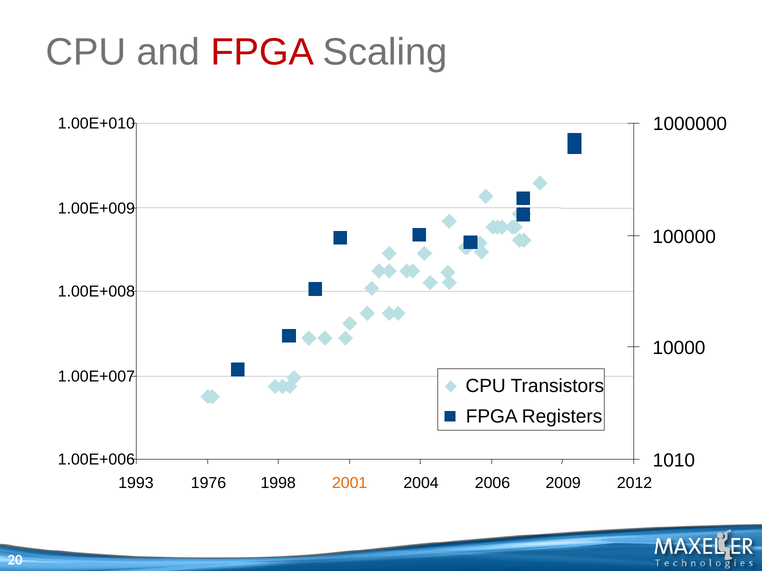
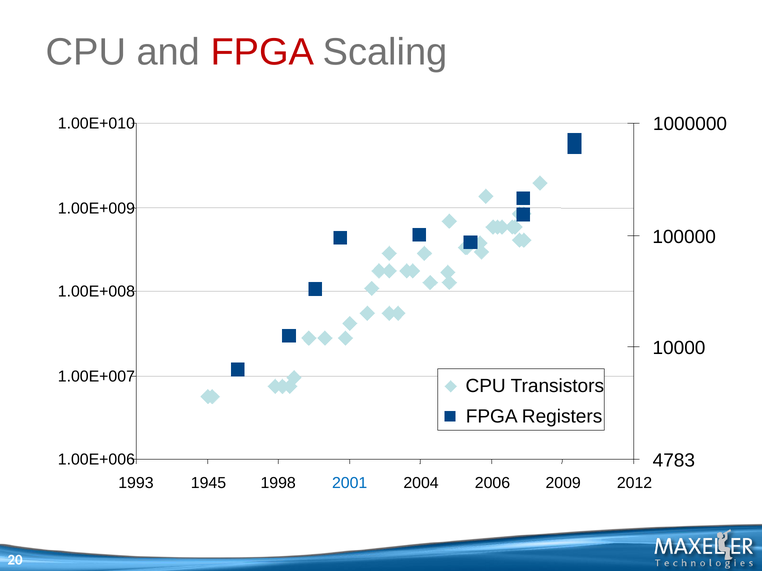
1010: 1010 -> 4783
1976: 1976 -> 1945
2001 colour: orange -> blue
